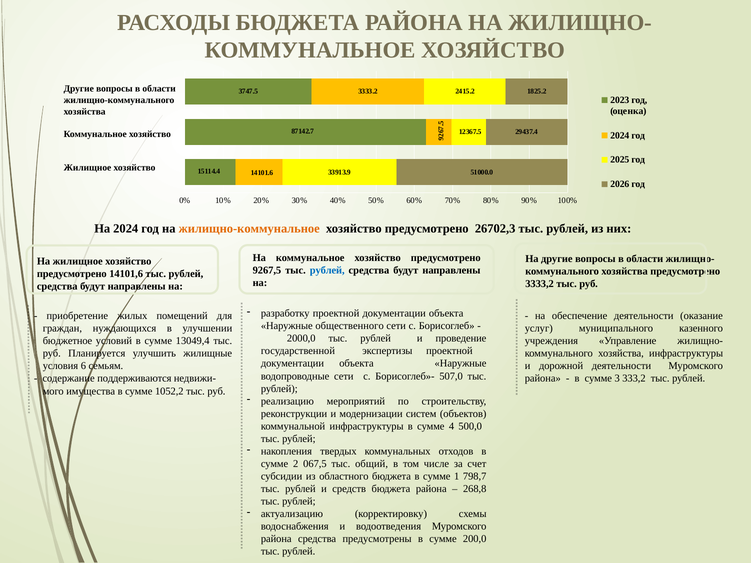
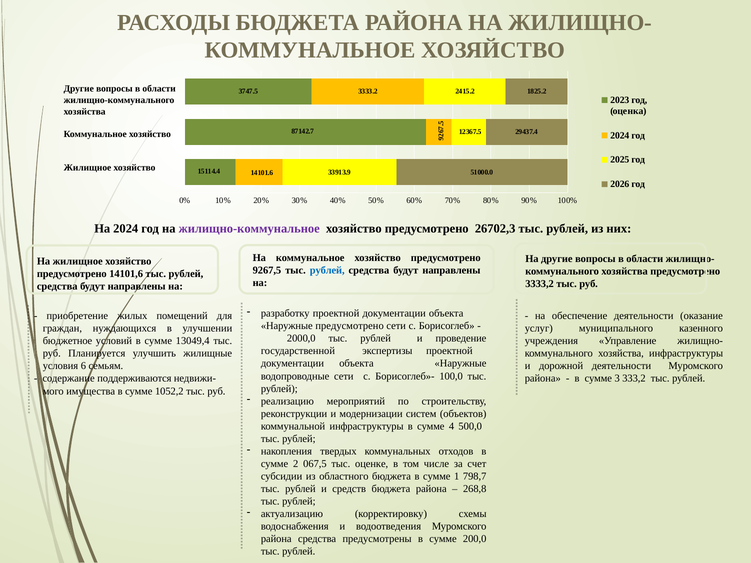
жилищно-коммунальное colour: orange -> purple
Наружные общественного: общественного -> предусмотрено
507,0: 507,0 -> 100,0
общий: общий -> оценке
